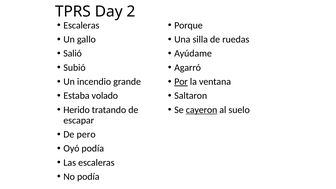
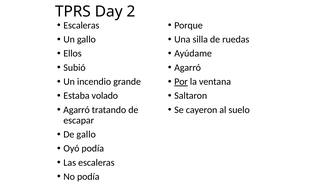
Salió: Salió -> Ellos
Herido at (77, 110): Herido -> Agarró
cayeron underline: present -> none
De pero: pero -> gallo
